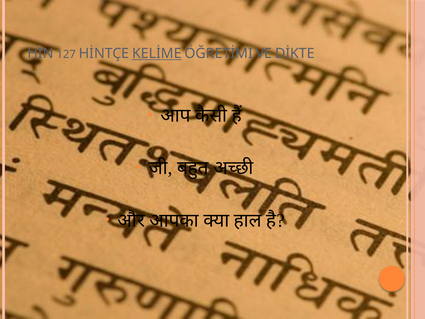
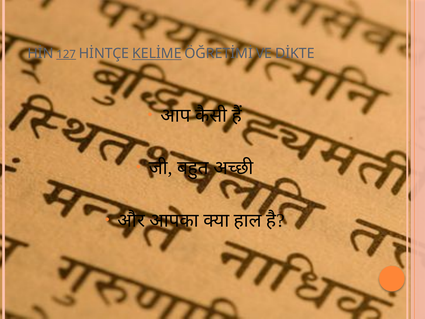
127 underline: none -> present
